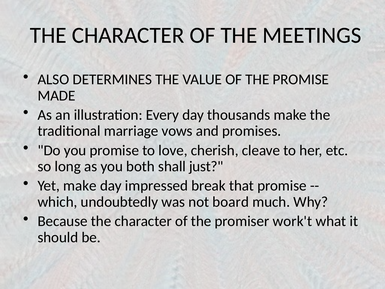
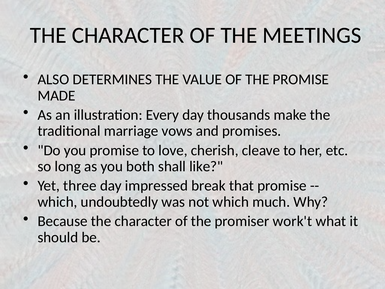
just: just -> like
Yet make: make -> three
not board: board -> which
